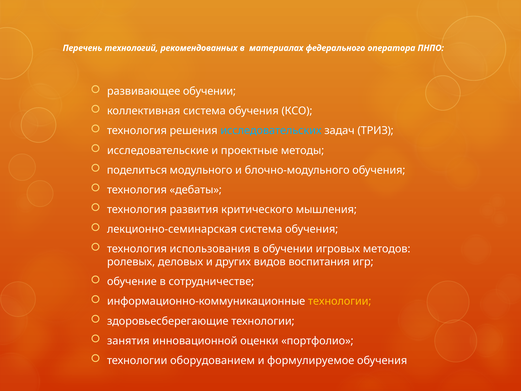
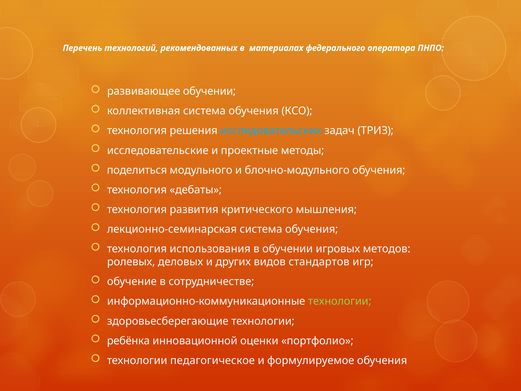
воспитания: воспитания -> стандартов
технологии at (340, 301) colour: yellow -> light green
занятия: занятия -> ребёнка
оборудованием: оборудованием -> педагогическое
